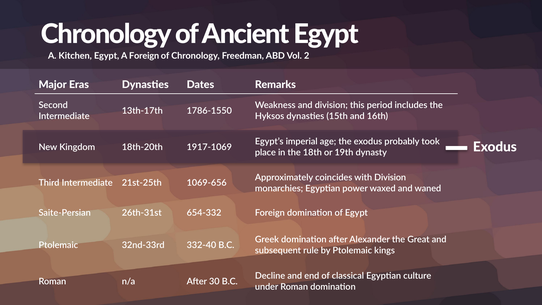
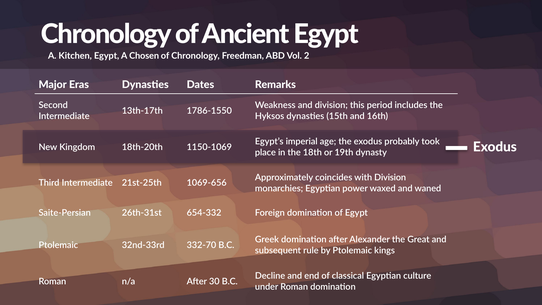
A Foreign: Foreign -> Chosen
1917-1069: 1917-1069 -> 1150-1069
332-40: 332-40 -> 332-70
